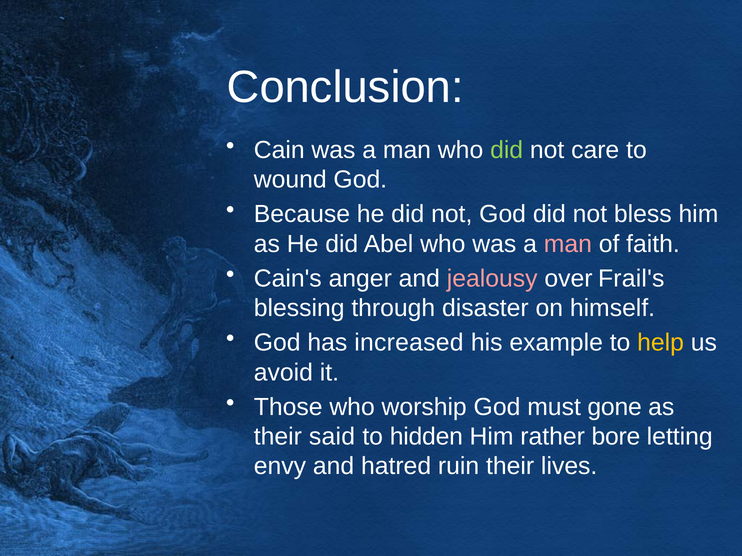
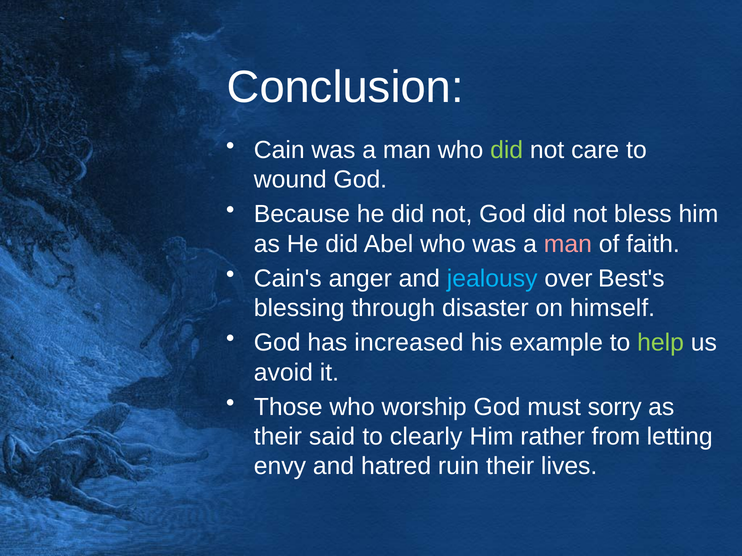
jealousy colour: pink -> light blue
Frail's: Frail's -> Best's
help colour: yellow -> light green
gone: gone -> sorry
hidden: hidden -> clearly
bore: bore -> from
